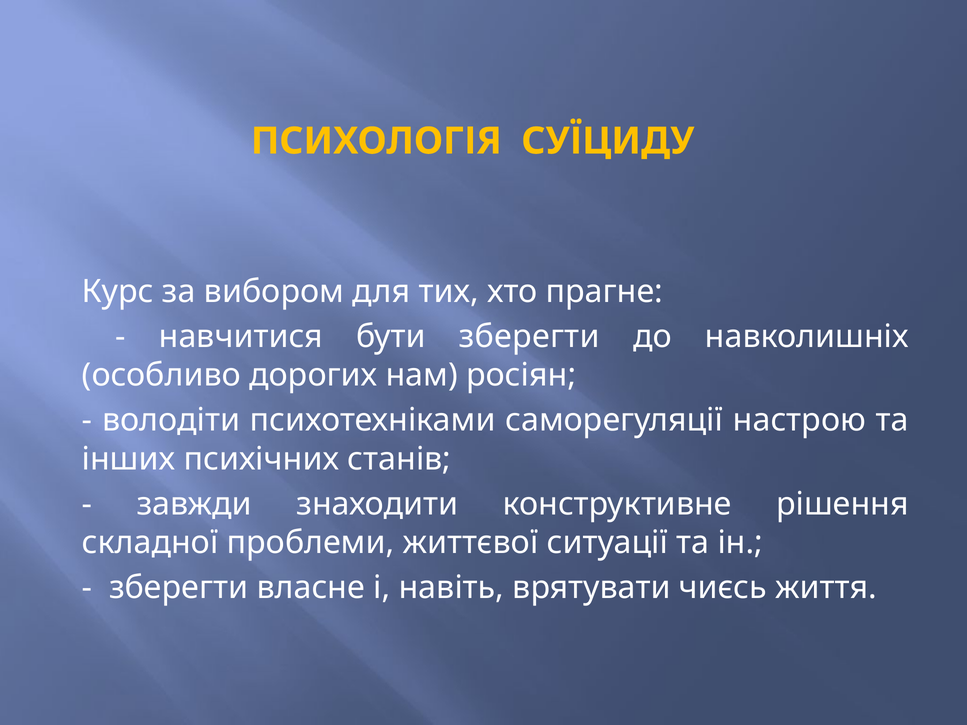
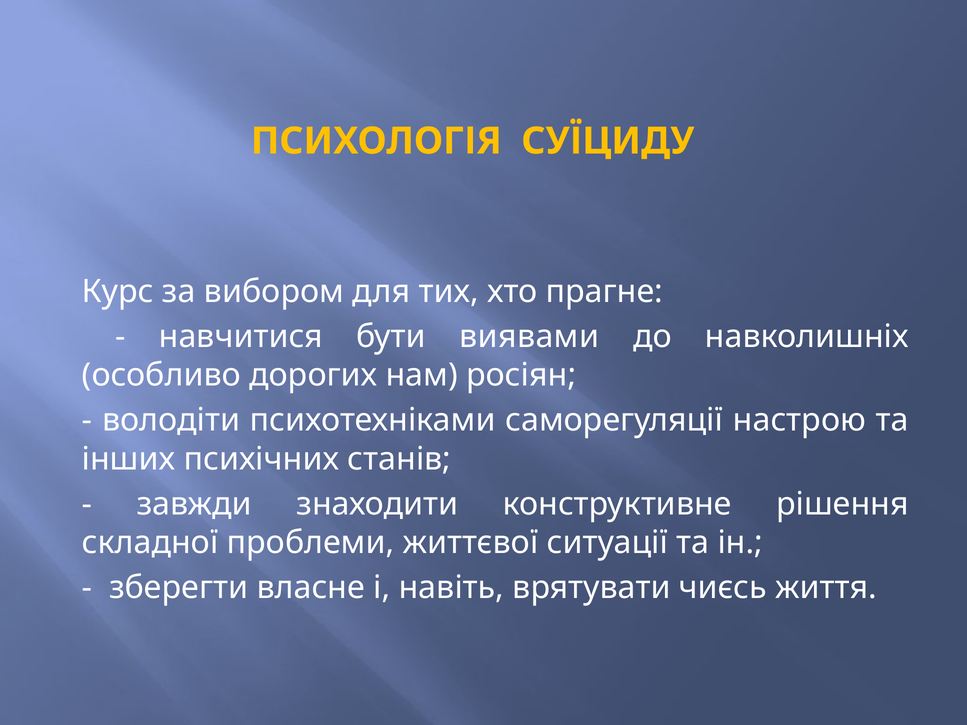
бути зберегти: зберегти -> виявами
